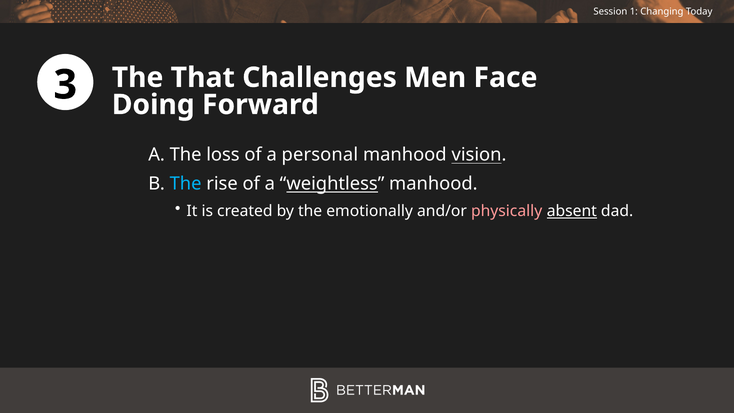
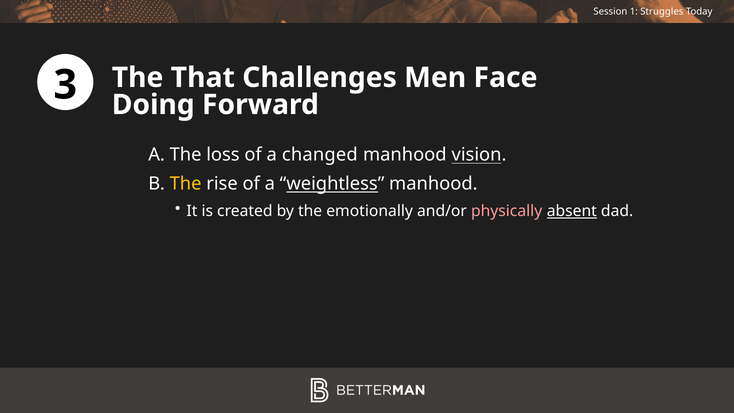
Changing: Changing -> Struggles
personal: personal -> changed
The at (186, 183) colour: light blue -> yellow
